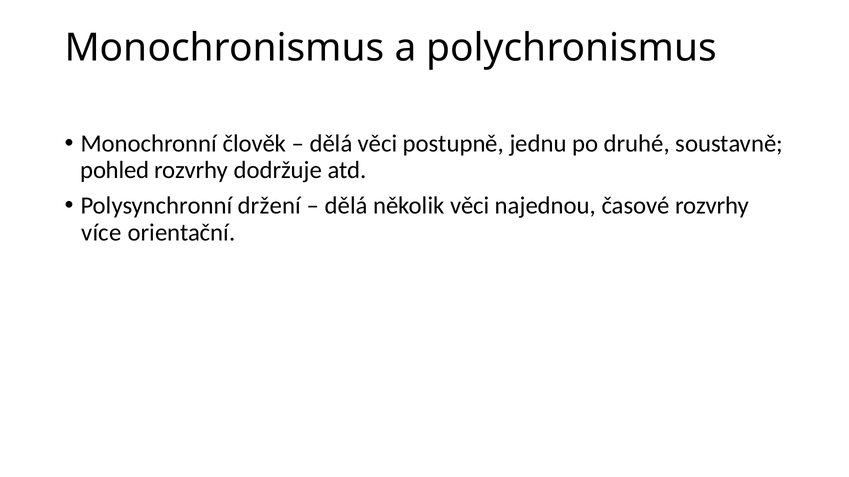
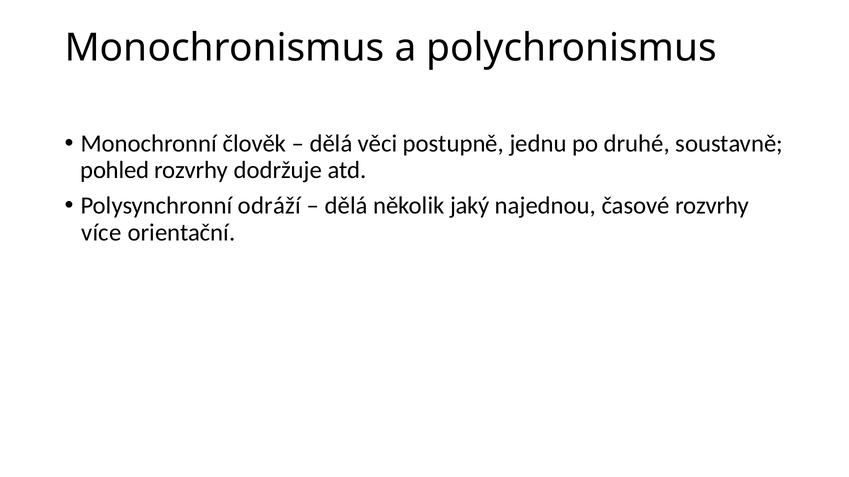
držení: držení -> odráží
několik věci: věci -> jaký
